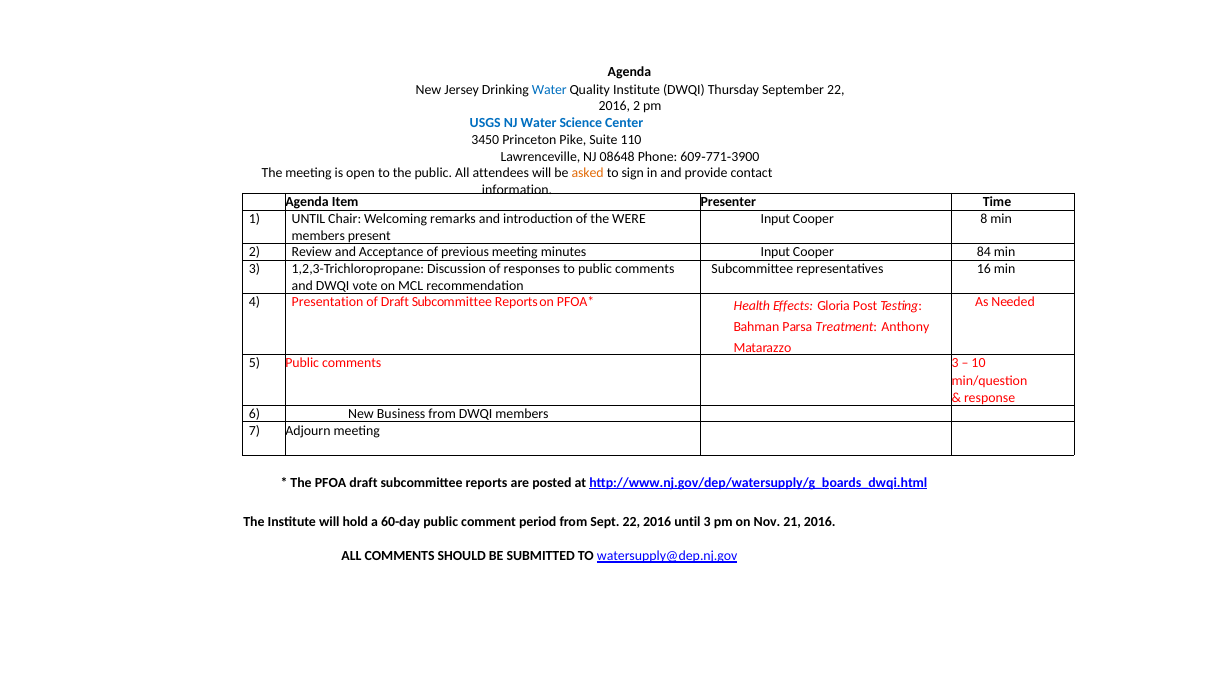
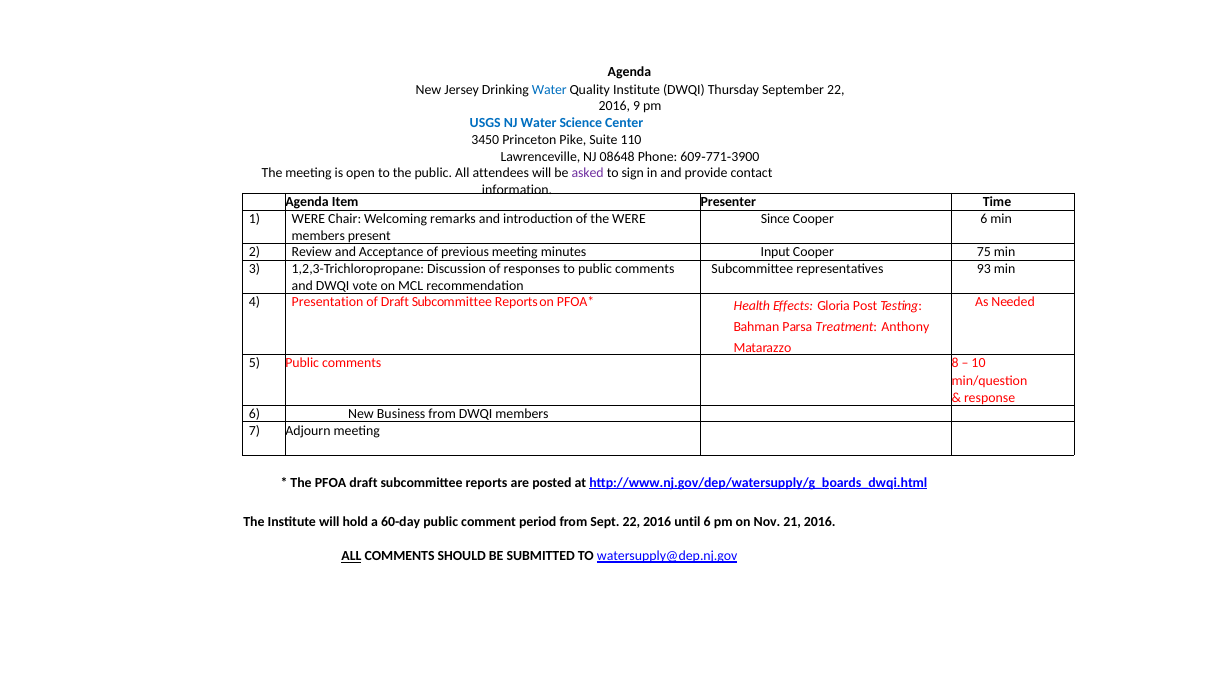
2016 2: 2 -> 9
asked colour: orange -> purple
1 UNTIL: UNTIL -> WERE
Input at (775, 219): Input -> Since
Cooper 8: 8 -> 6
84: 84 -> 75
16: 16 -> 93
comments 3: 3 -> 8
until 3: 3 -> 6
ALL at (351, 556) underline: none -> present
